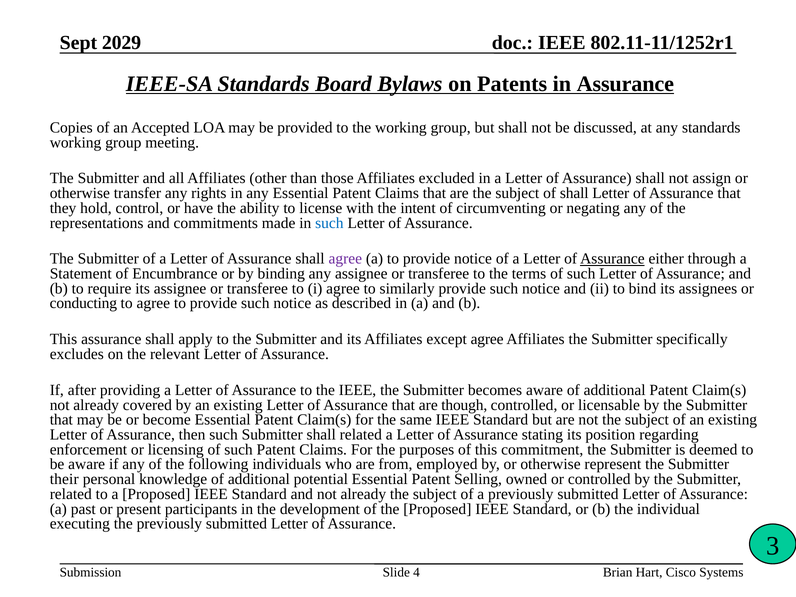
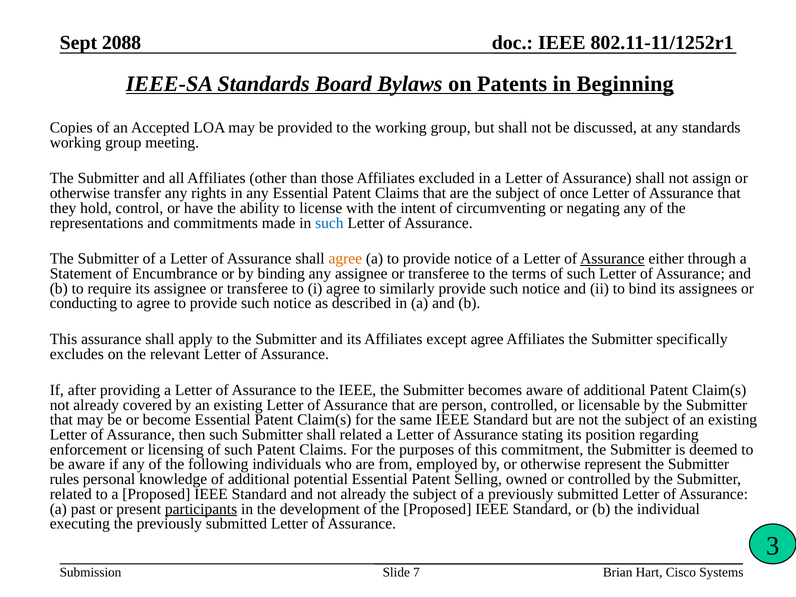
2029: 2029 -> 2088
in Assurance: Assurance -> Beginning
of shall: shall -> once
agree at (345, 259) colour: purple -> orange
though: though -> person
their: their -> rules
participants underline: none -> present
4: 4 -> 7
